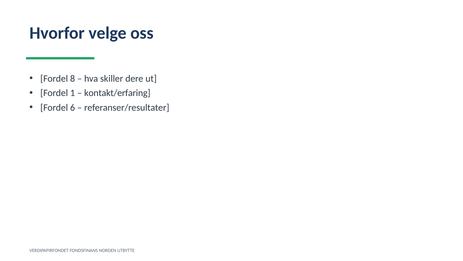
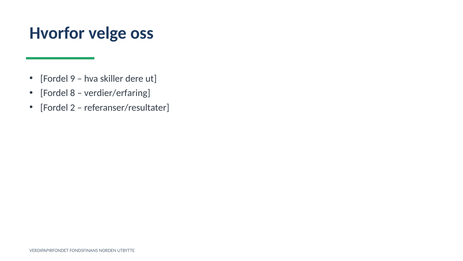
8: 8 -> 9
1: 1 -> 8
kontakt/erfaring: kontakt/erfaring -> verdier/erfaring
6: 6 -> 2
